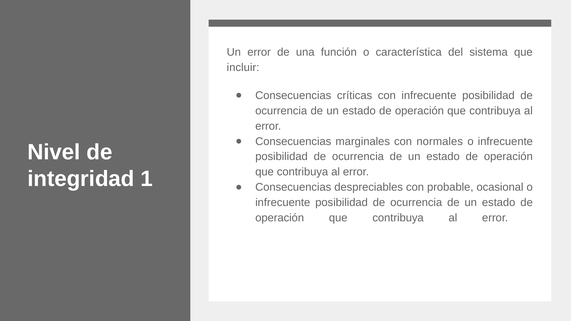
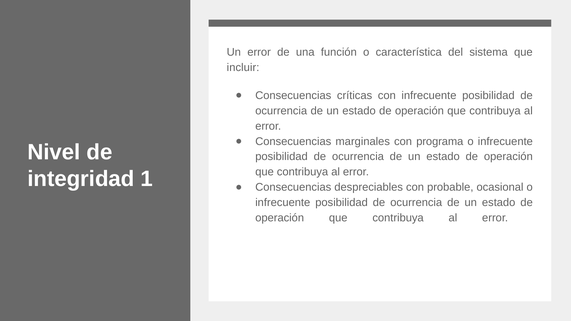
normales: normales -> programa
